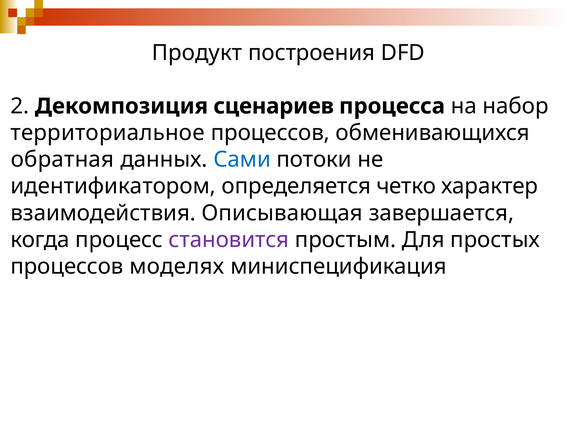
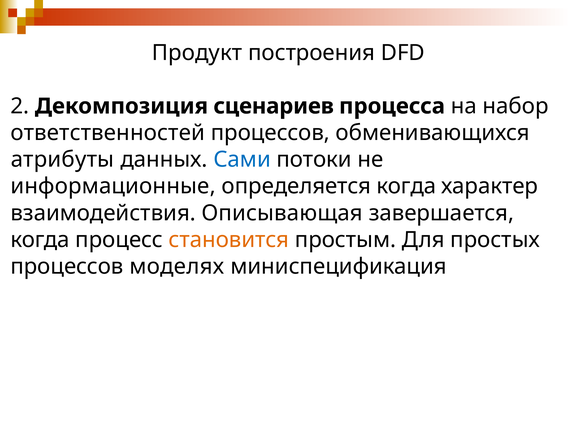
территориальное: территориальное -> ответственностей
обратная: обратная -> атрибуты
идентификатором: идентификатором -> информационные
определяется четко: четко -> когда
становится colour: purple -> orange
